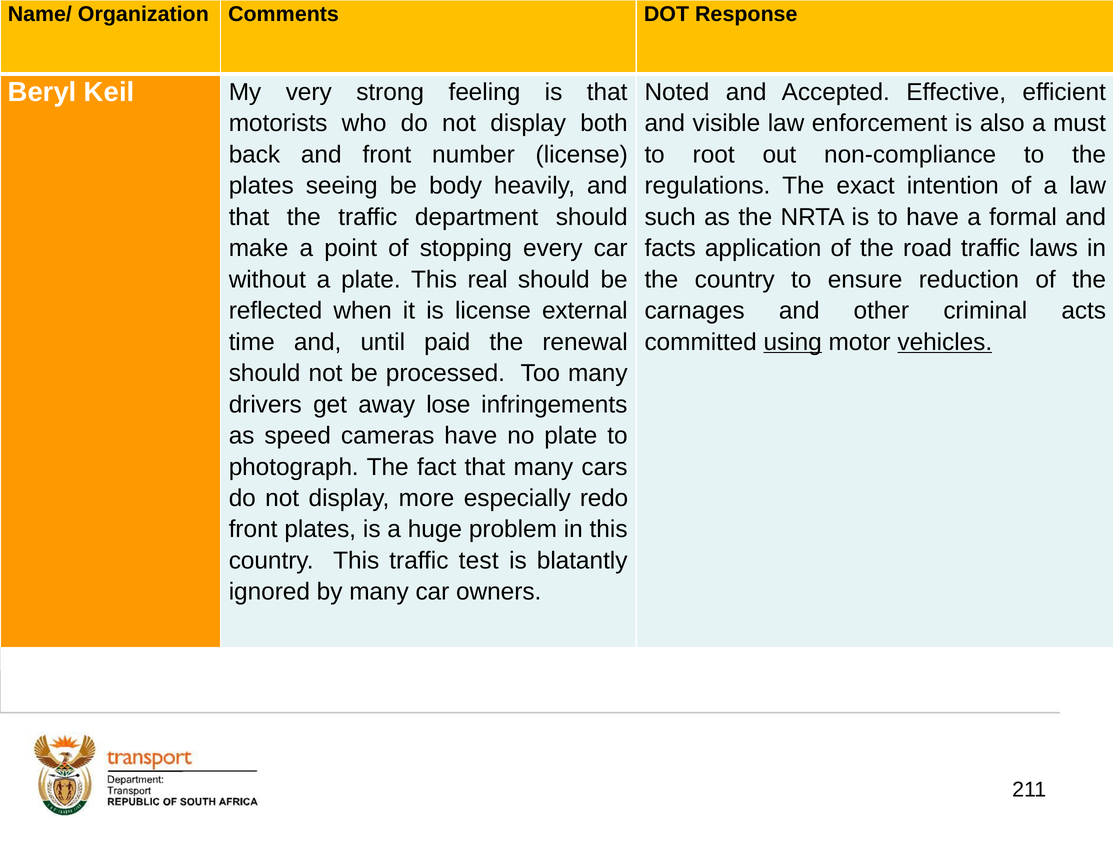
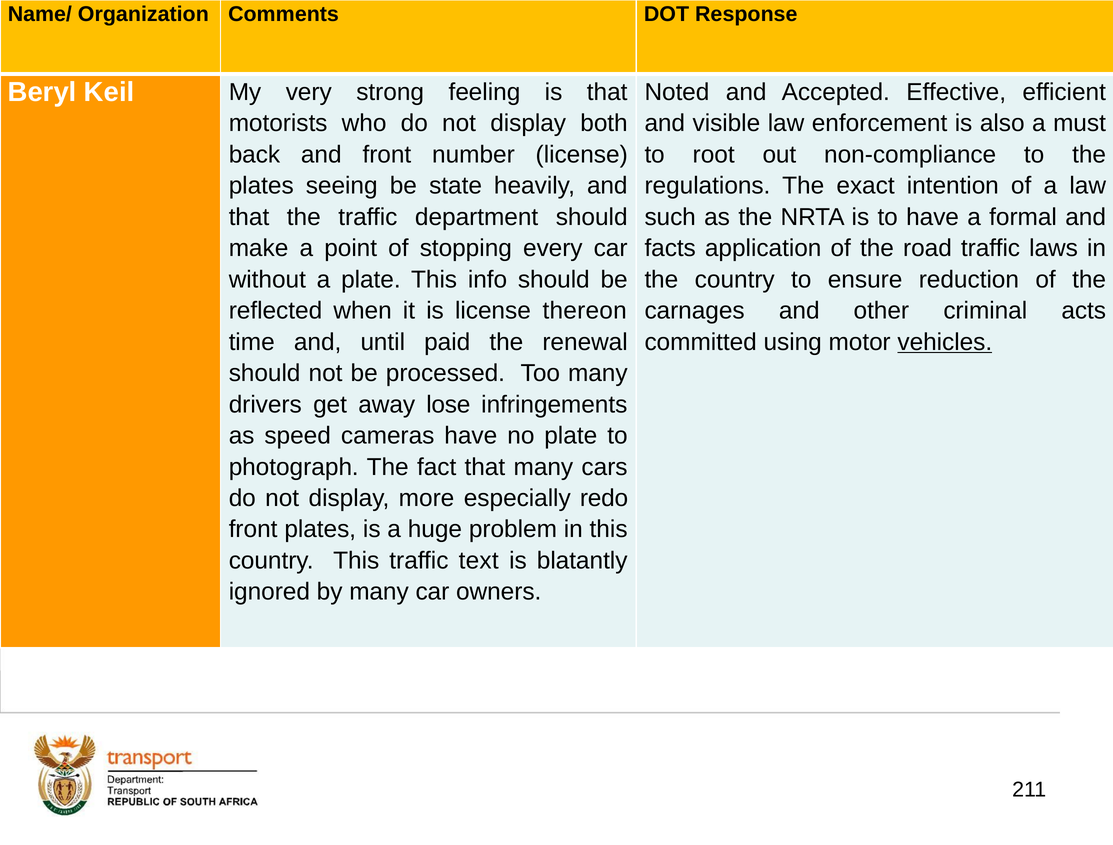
body: body -> state
real: real -> info
external: external -> thereon
using underline: present -> none
test: test -> text
